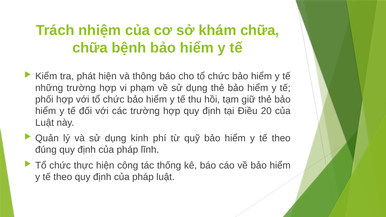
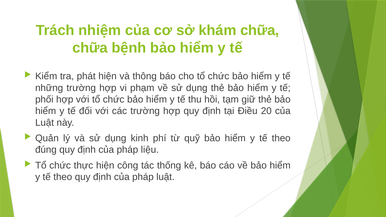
lĩnh: lĩnh -> liệu
